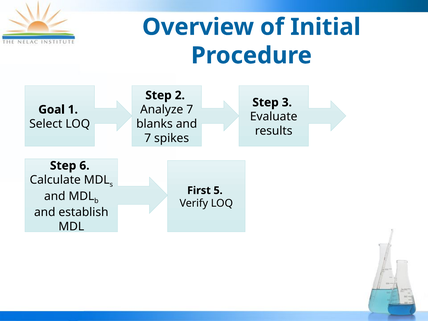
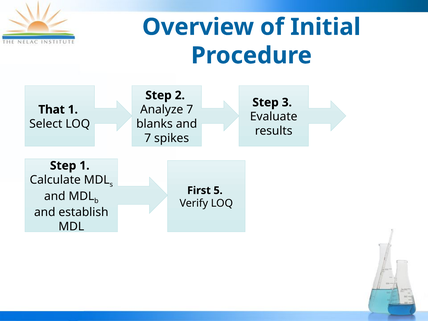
Goal: Goal -> That
Step 6: 6 -> 1
